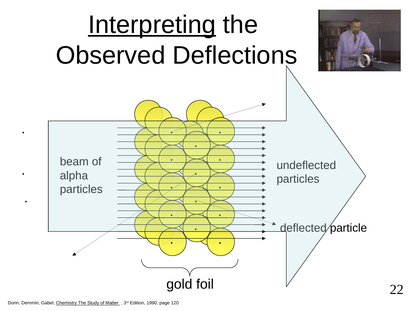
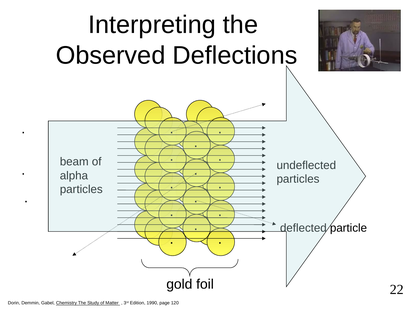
Interpreting underline: present -> none
